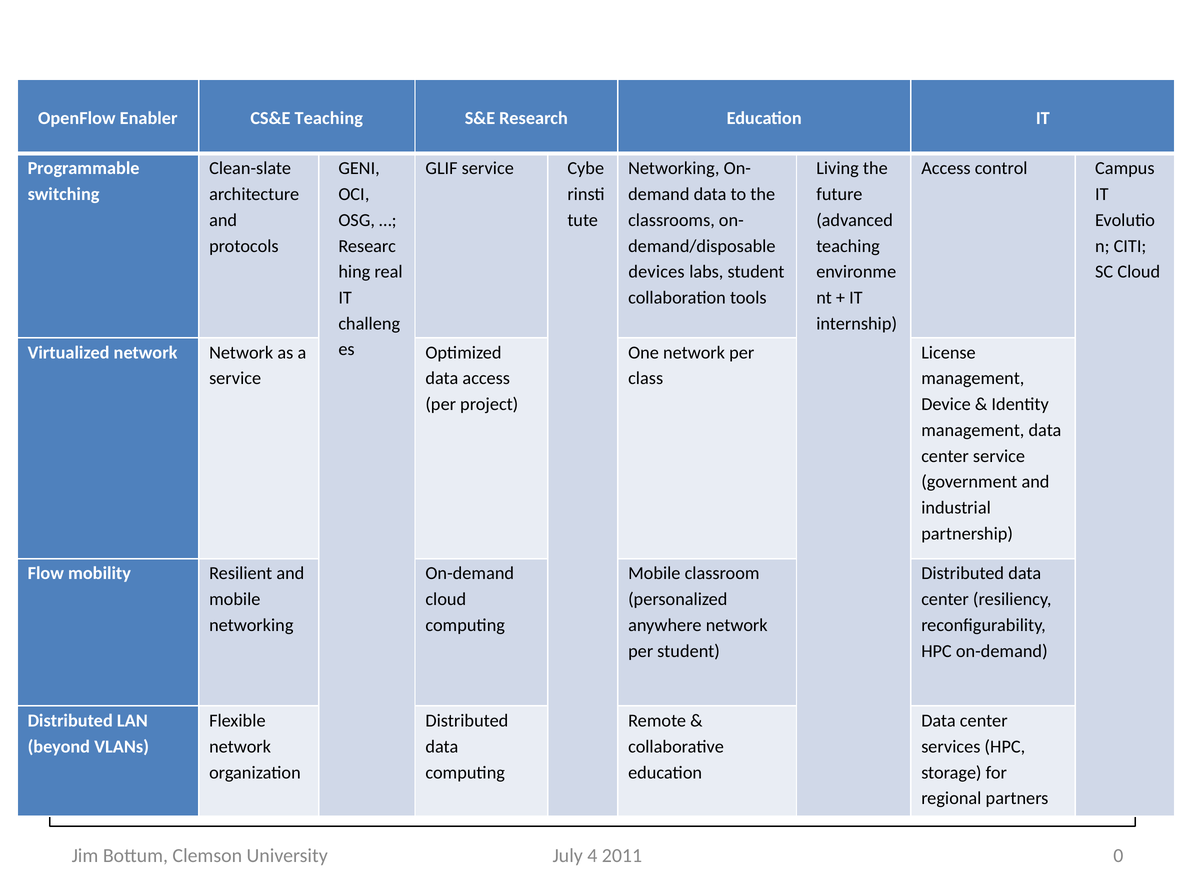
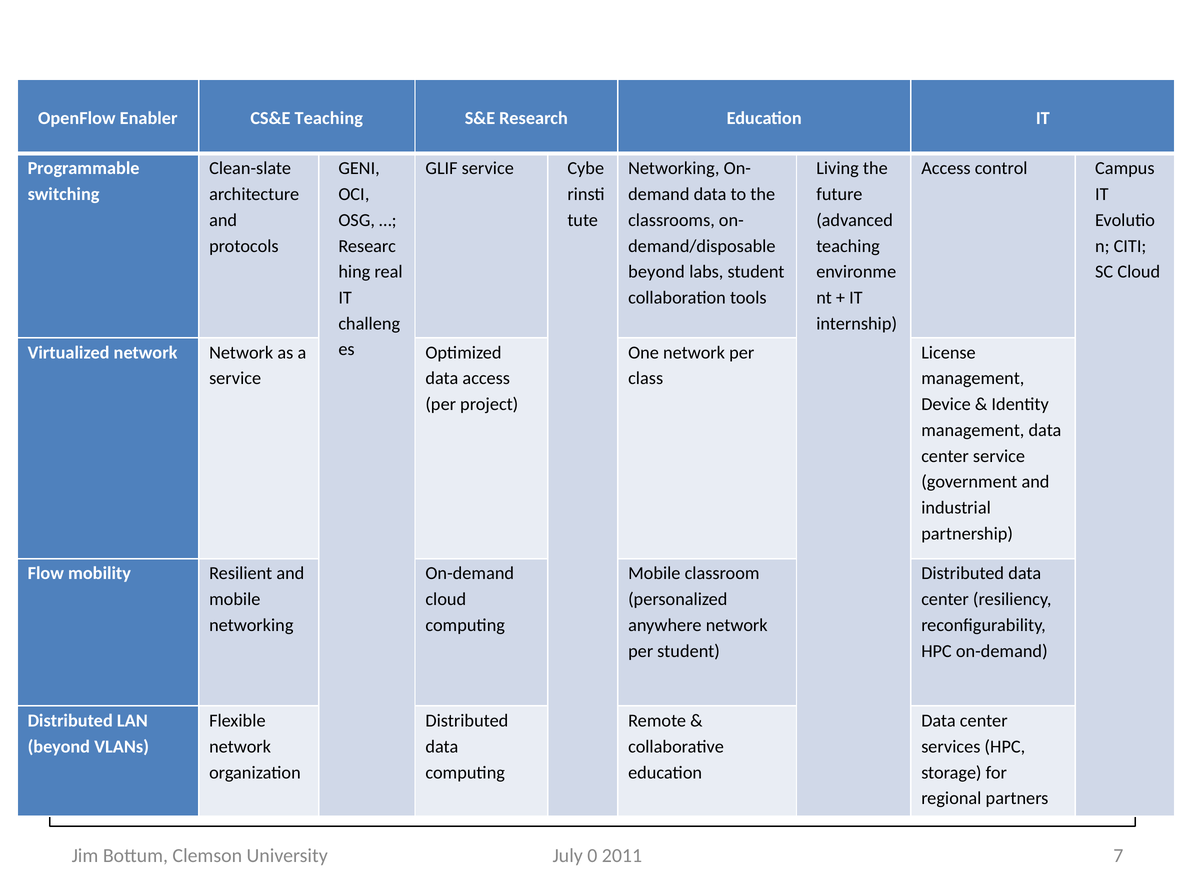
devices at (657, 272): devices -> beyond
4: 4 -> 0
0: 0 -> 7
